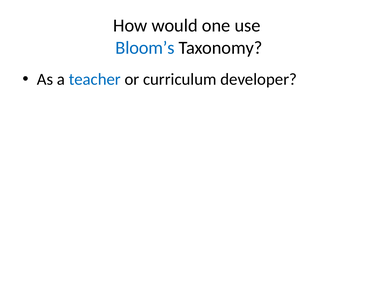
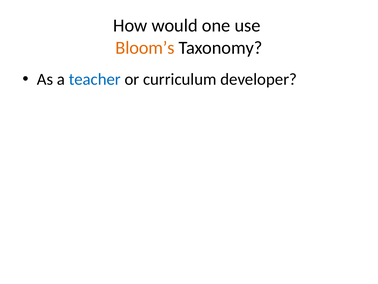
Bloom’s colour: blue -> orange
